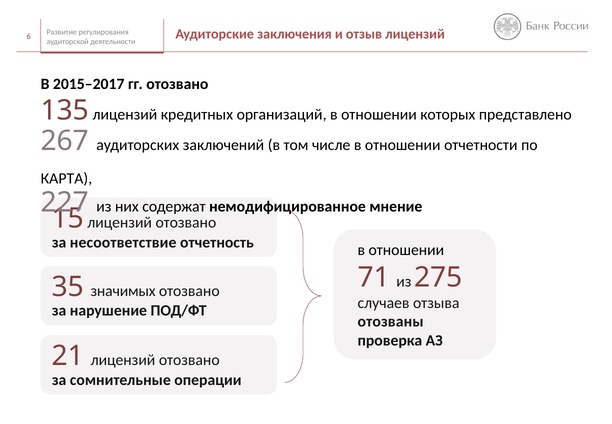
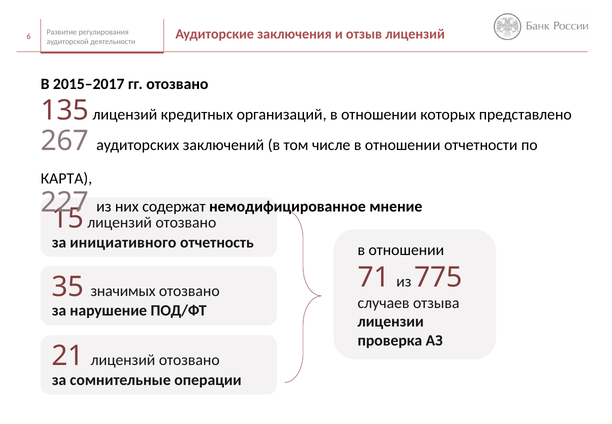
несоответствие: несоответствие -> инициативного
275: 275 -> 775
отозваны: отозваны -> лицензии
